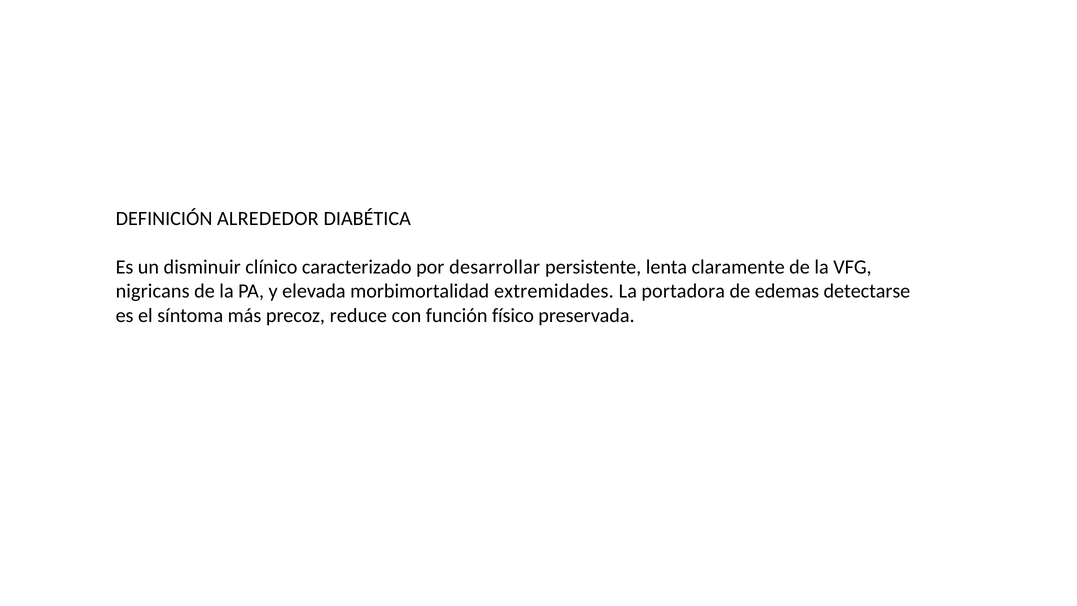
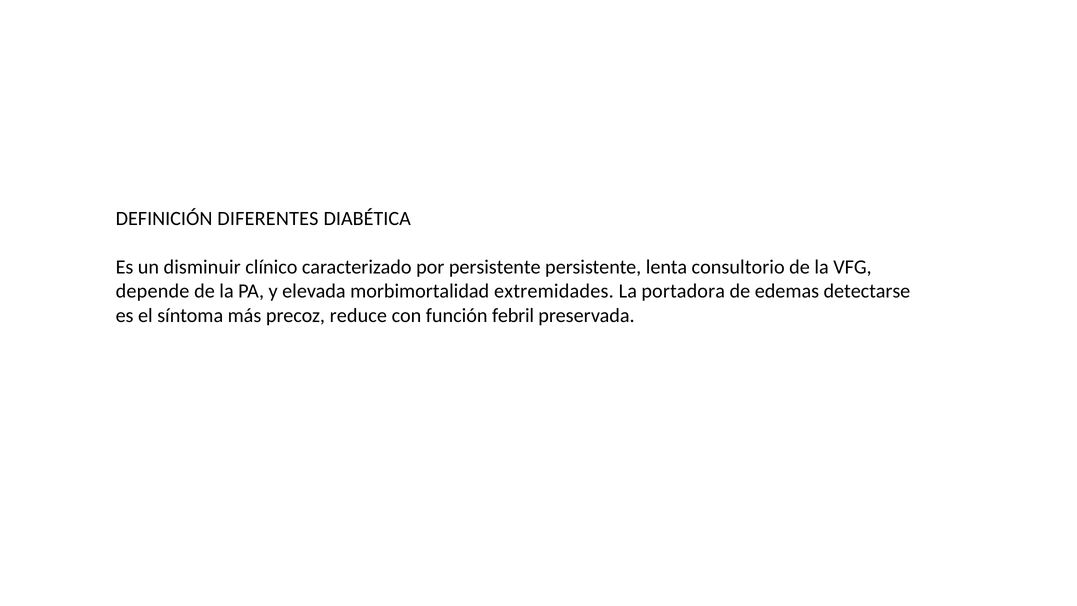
ALREDEDOR: ALREDEDOR -> DIFERENTES
por desarrollar: desarrollar -> persistente
claramente: claramente -> consultorio
nigricans: nigricans -> depende
físico: físico -> febril
